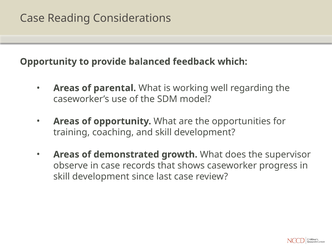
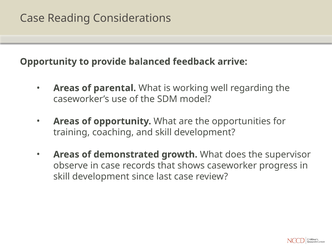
which: which -> arrive
